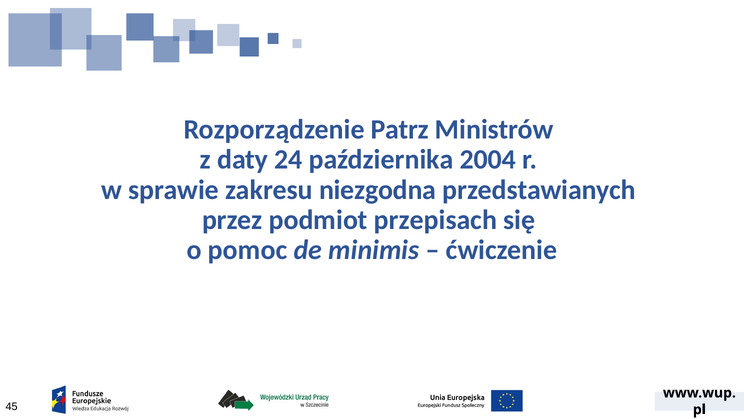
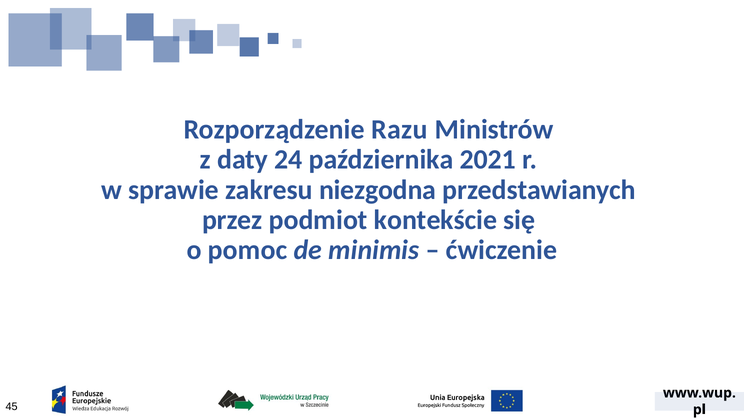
Patrz: Patrz -> Razu
2004: 2004 -> 2021
przepisach: przepisach -> kontekście
